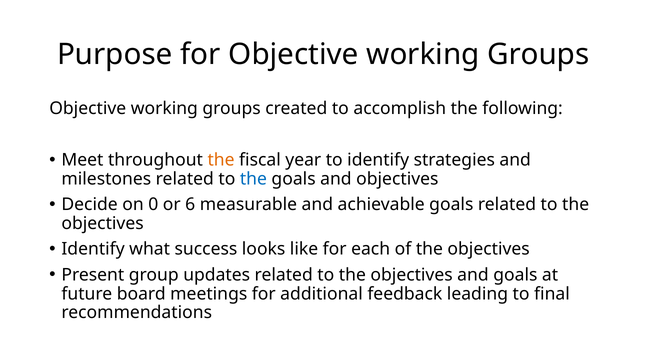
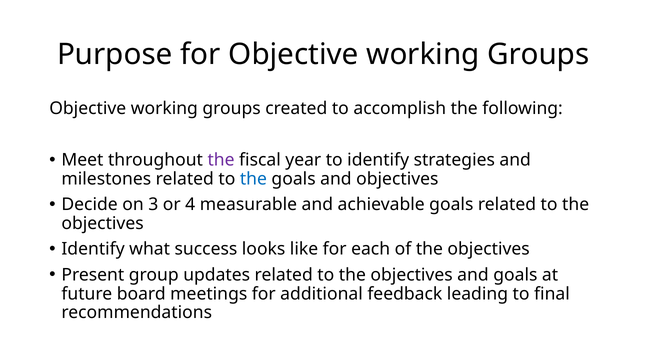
the at (221, 160) colour: orange -> purple
0: 0 -> 3
6: 6 -> 4
